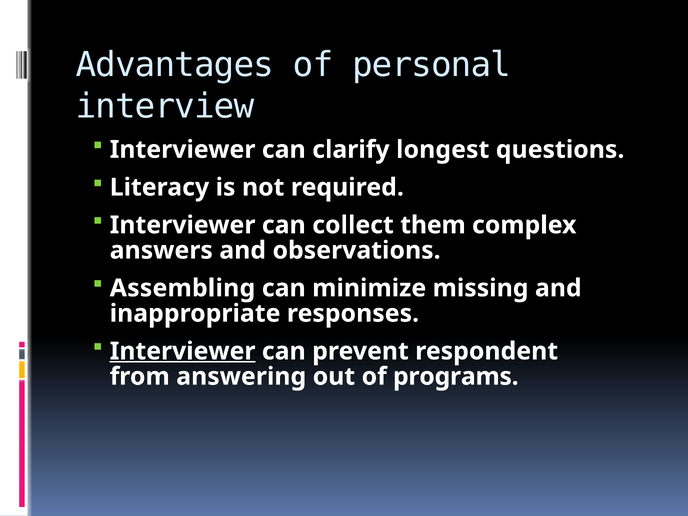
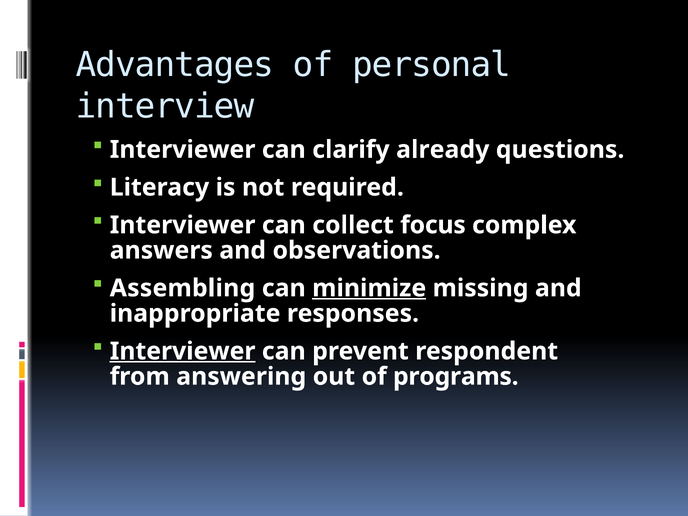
longest: longest -> already
them: them -> focus
minimize underline: none -> present
